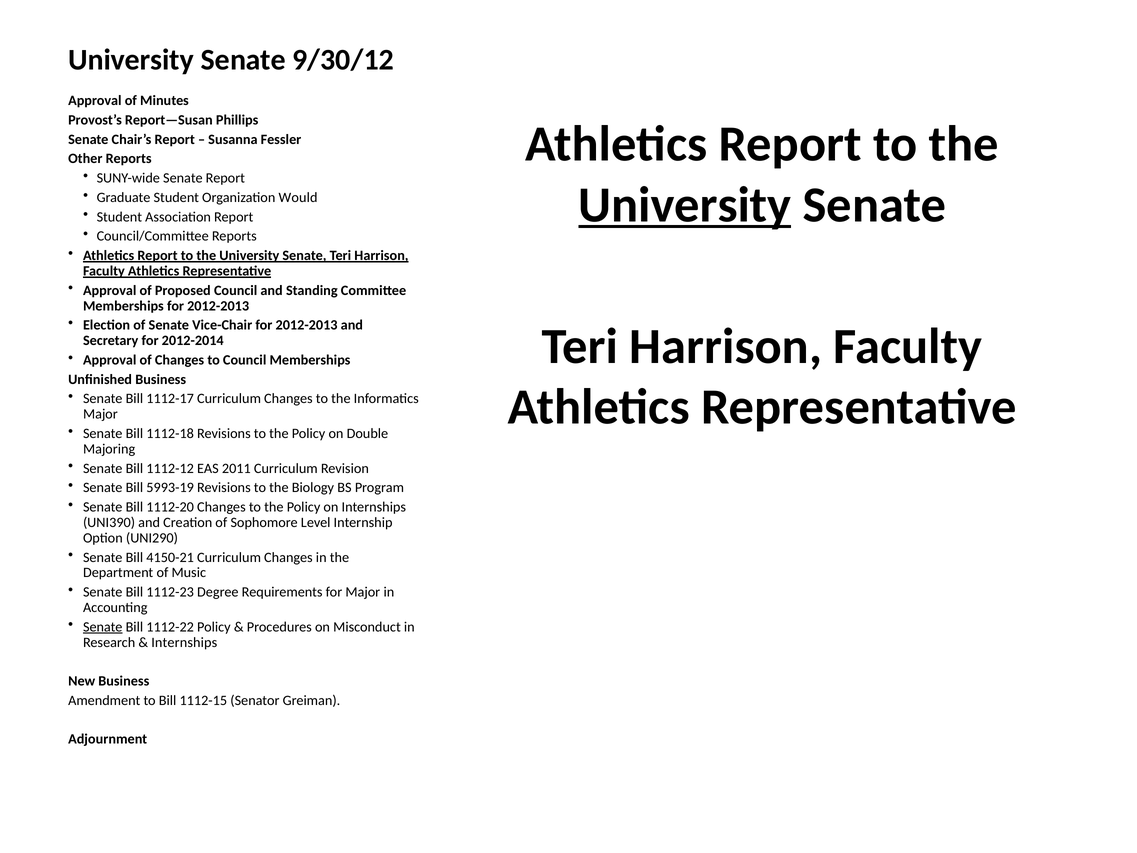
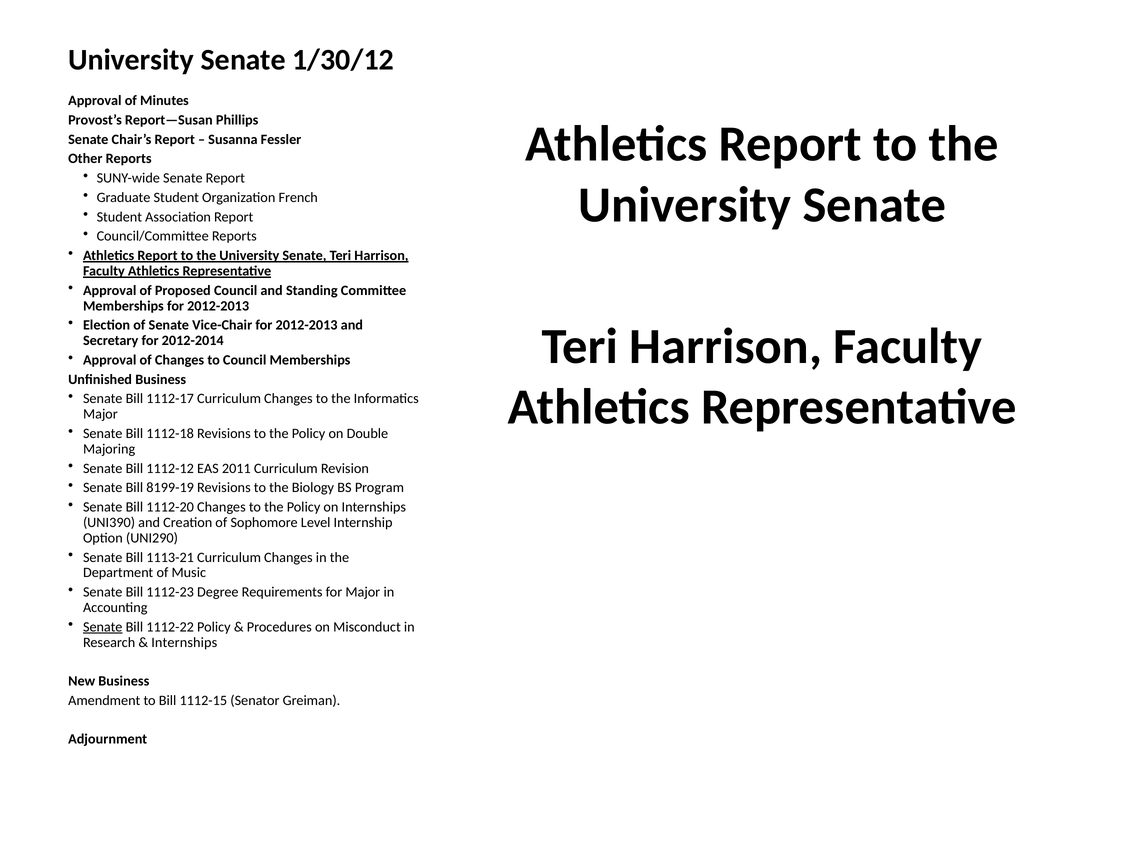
9/30/12: 9/30/12 -> 1/30/12
University at (685, 205) underline: present -> none
Would: Would -> French
5993-19: 5993-19 -> 8199-19
4150-21: 4150-21 -> 1113-21
